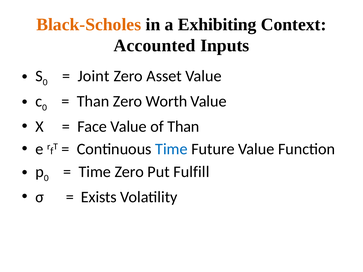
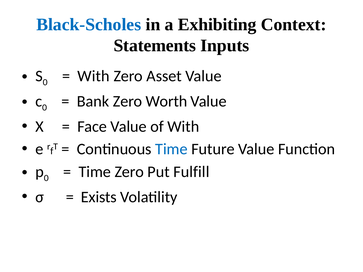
Black-Scholes colour: orange -> blue
Accounted: Accounted -> Statements
Joint at (94, 76): Joint -> With
Than at (93, 101): Than -> Bank
of Than: Than -> With
